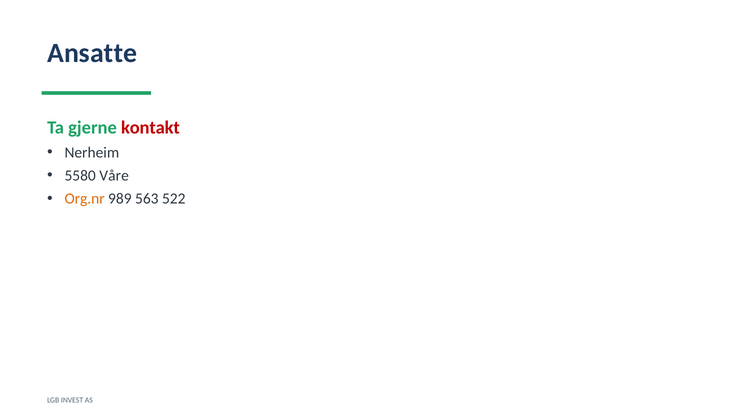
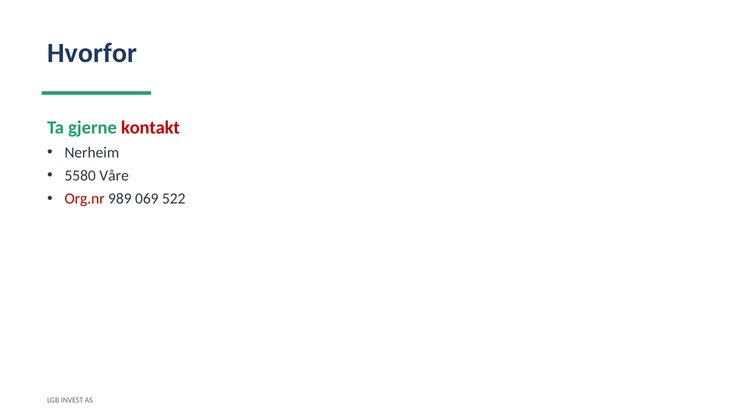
Ansatte: Ansatte -> Hvorfor
Org.nr colour: orange -> red
563: 563 -> 069
